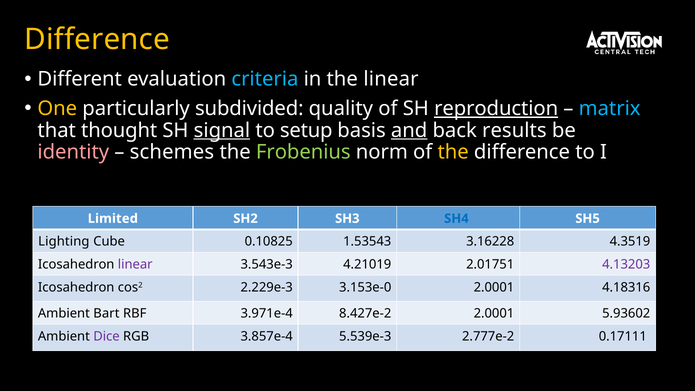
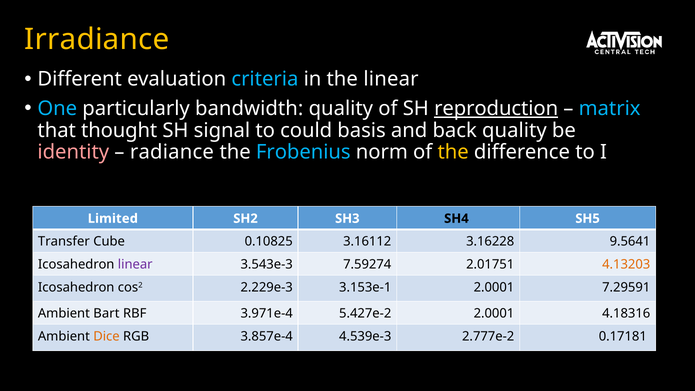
Difference at (97, 39): Difference -> Irradiance
One colour: yellow -> light blue
subdivided: subdivided -> bandwidth
signal underline: present -> none
setup: setup -> could
and underline: present -> none
back results: results -> quality
schemes: schemes -> radiance
Frobenius colour: light green -> light blue
SH4 colour: blue -> black
Lighting: Lighting -> Transfer
1.53543: 1.53543 -> 3.16112
4.3519: 4.3519 -> 9.5641
4.21019: 4.21019 -> 7.59274
4.13203 colour: purple -> orange
3.153e-0: 3.153e-0 -> 3.153e-1
4.18316: 4.18316 -> 7.29591
8.427e-2: 8.427e-2 -> 5.427e-2
5.93602: 5.93602 -> 4.18316
Dice colour: purple -> orange
5.539e-3: 5.539e-3 -> 4.539e-3
0.17111: 0.17111 -> 0.17181
